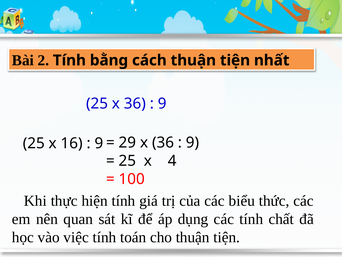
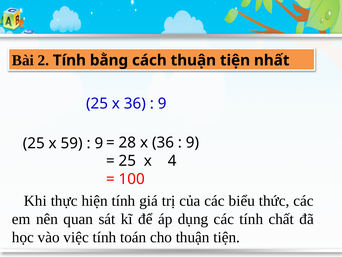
16: 16 -> 59
29: 29 -> 28
